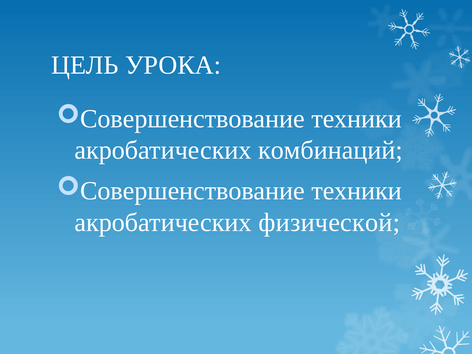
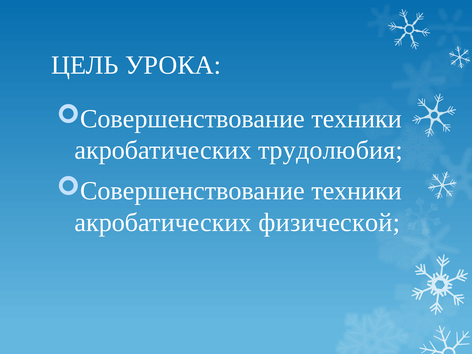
комбинаций: комбинаций -> трудолюбия
